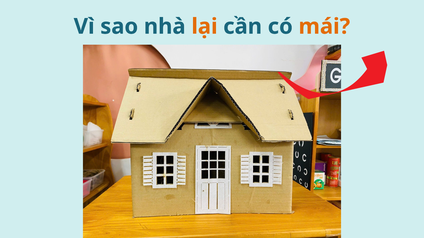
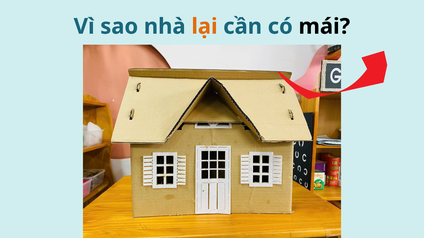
mái colour: orange -> black
